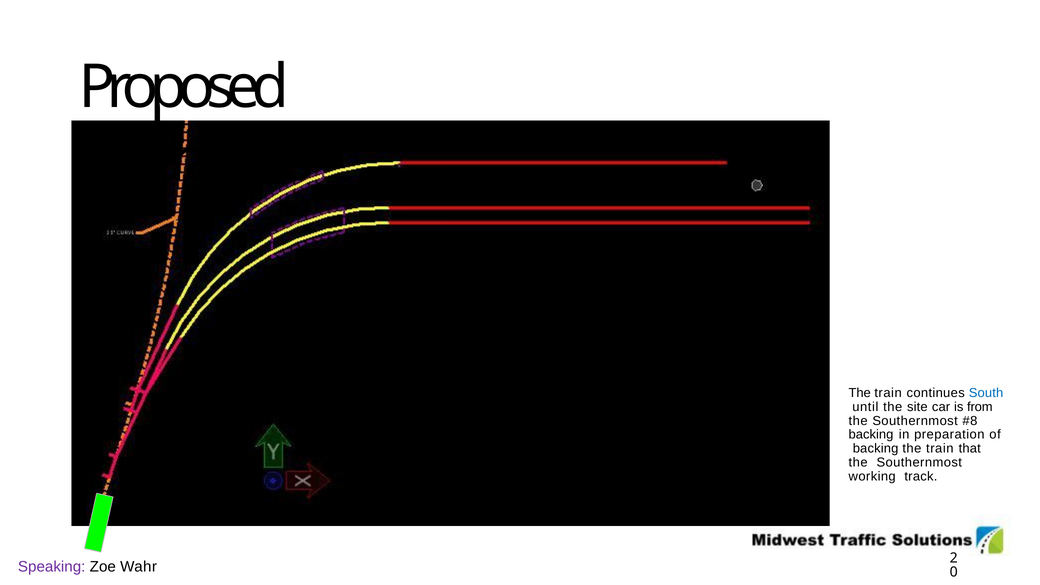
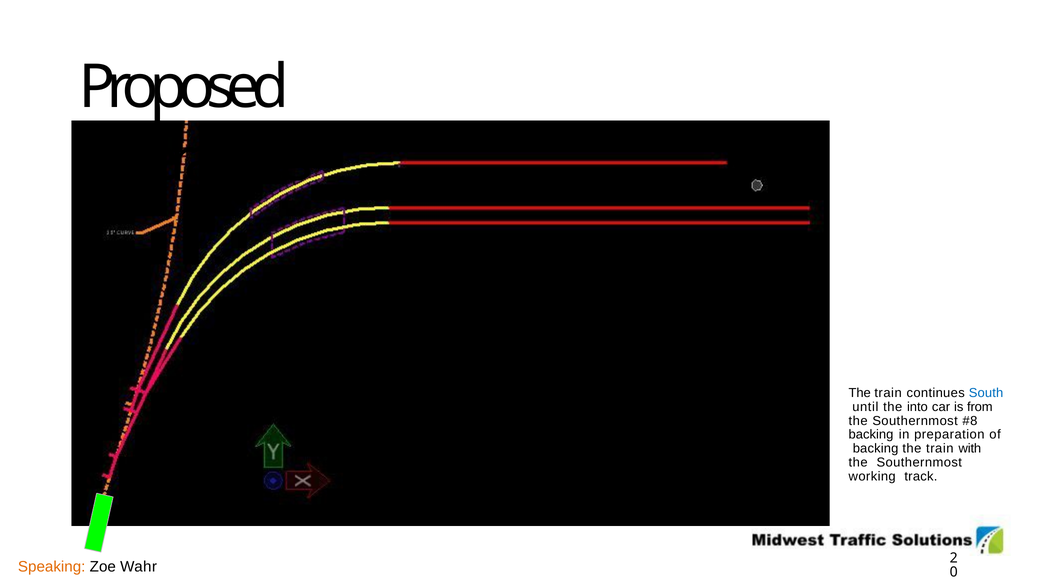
site: site -> into
that: that -> with
Speaking colour: purple -> orange
